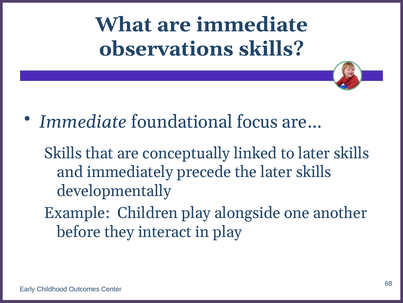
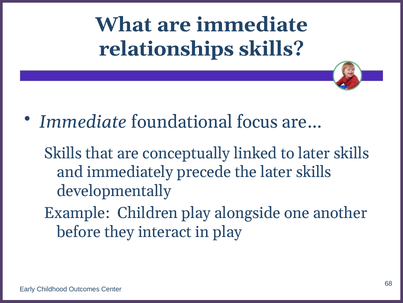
observations: observations -> relationships
